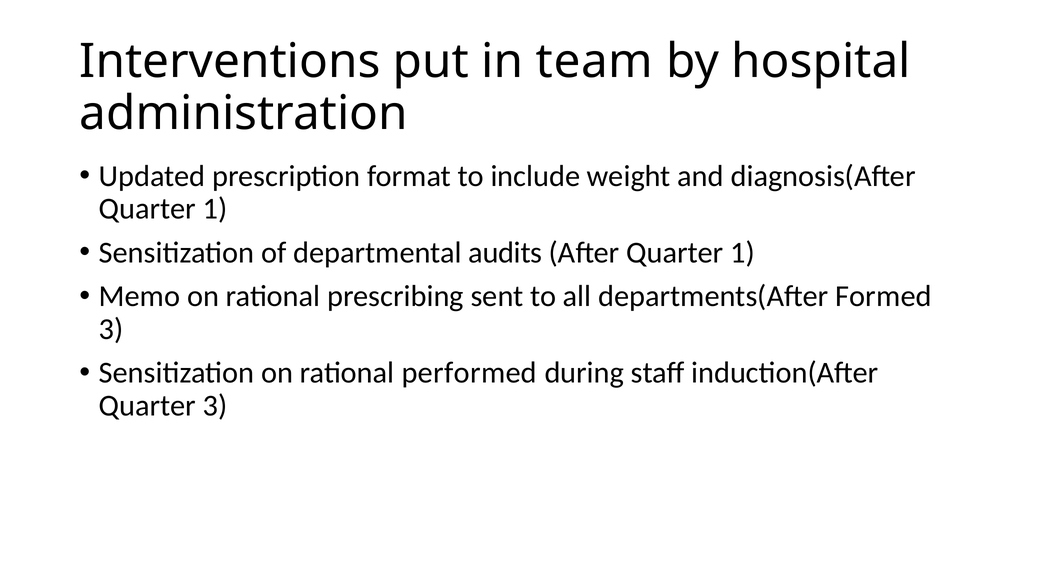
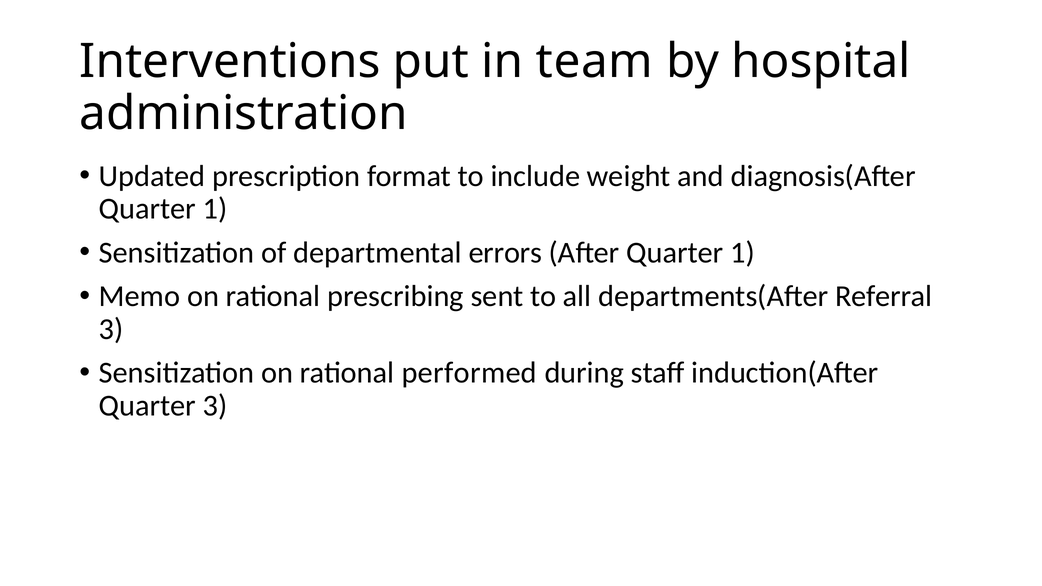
audits: audits -> errors
Formed: Formed -> Referral
